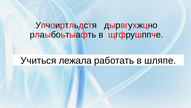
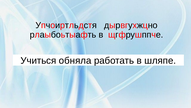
лежала: лежала -> обняла
